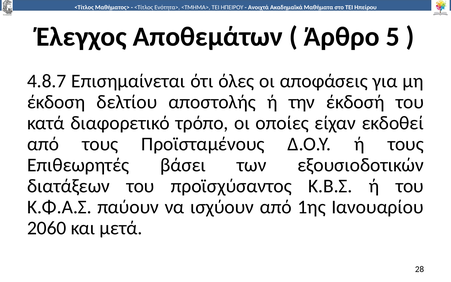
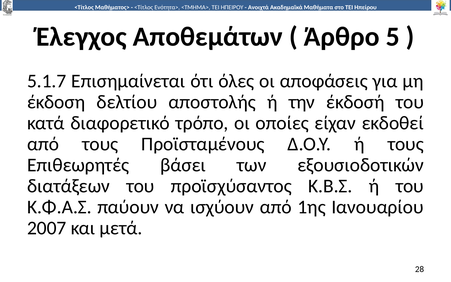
4.8.7: 4.8.7 -> 5.1.7
2060: 2060 -> 2007
